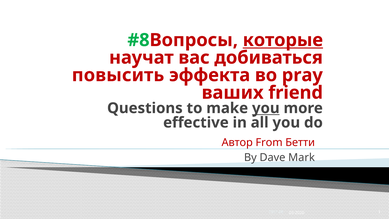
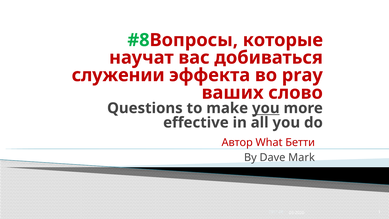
которые underline: present -> none
повысить: повысить -> служении
friend: friend -> слово
From: From -> What
